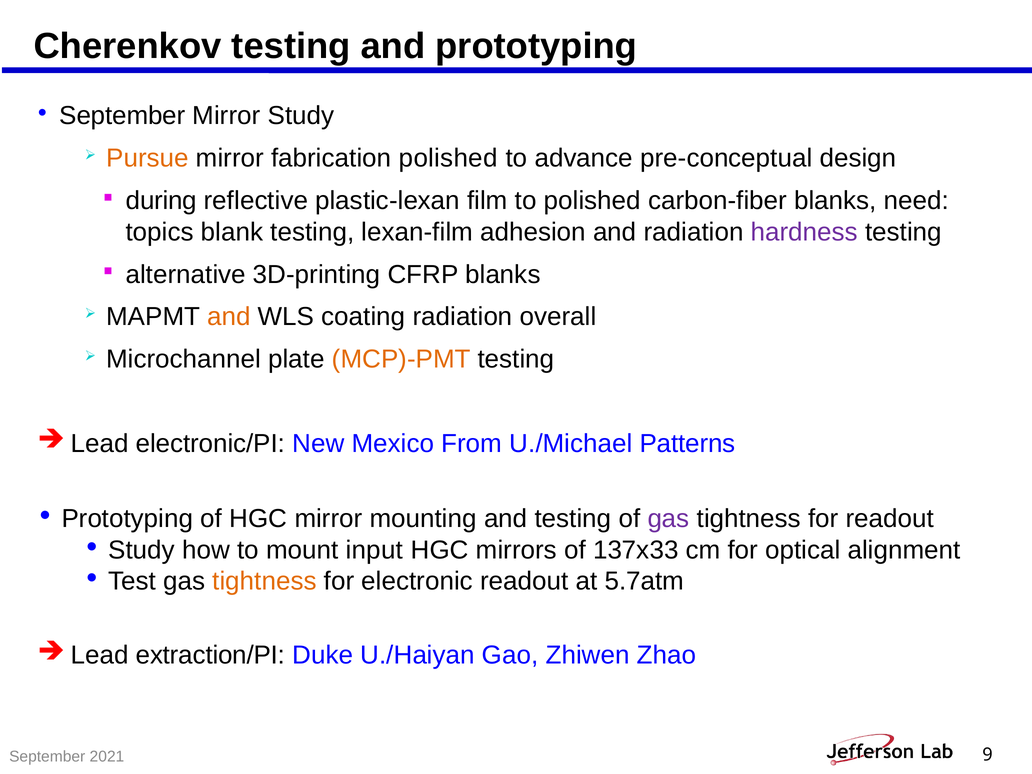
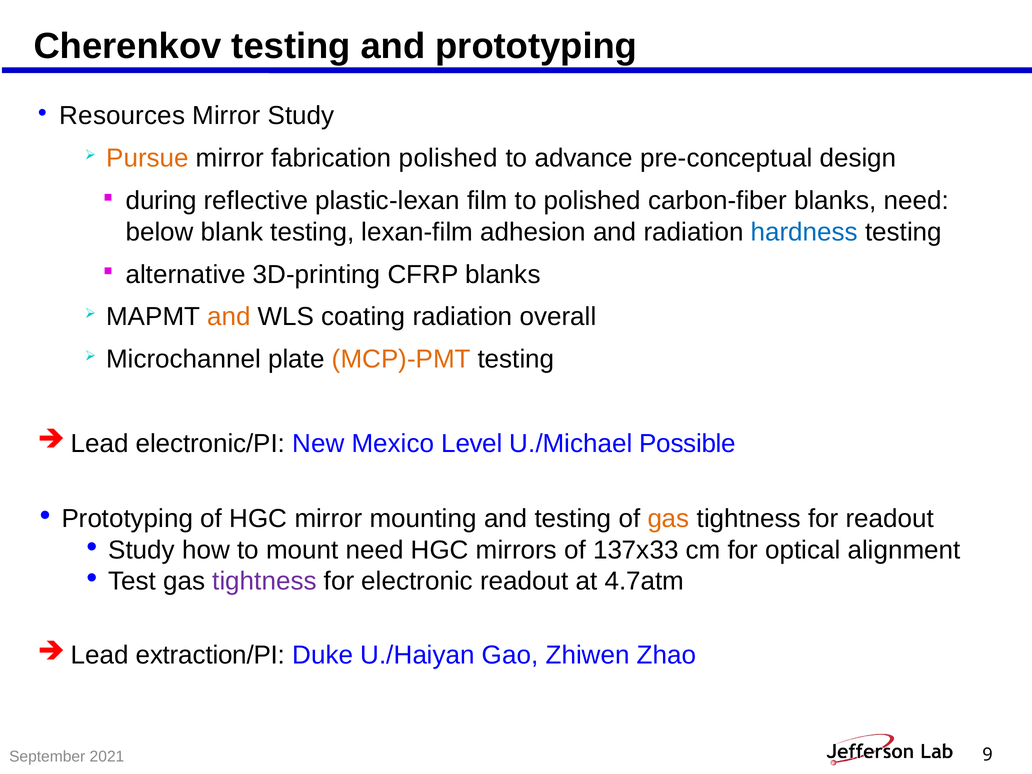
September at (122, 116): September -> Resources
topics: topics -> below
hardness colour: purple -> blue
From: From -> Level
Patterns: Patterns -> Possible
gas at (668, 519) colour: purple -> orange
mount input: input -> need
tightness at (265, 582) colour: orange -> purple
5.7atm: 5.7atm -> 4.7atm
